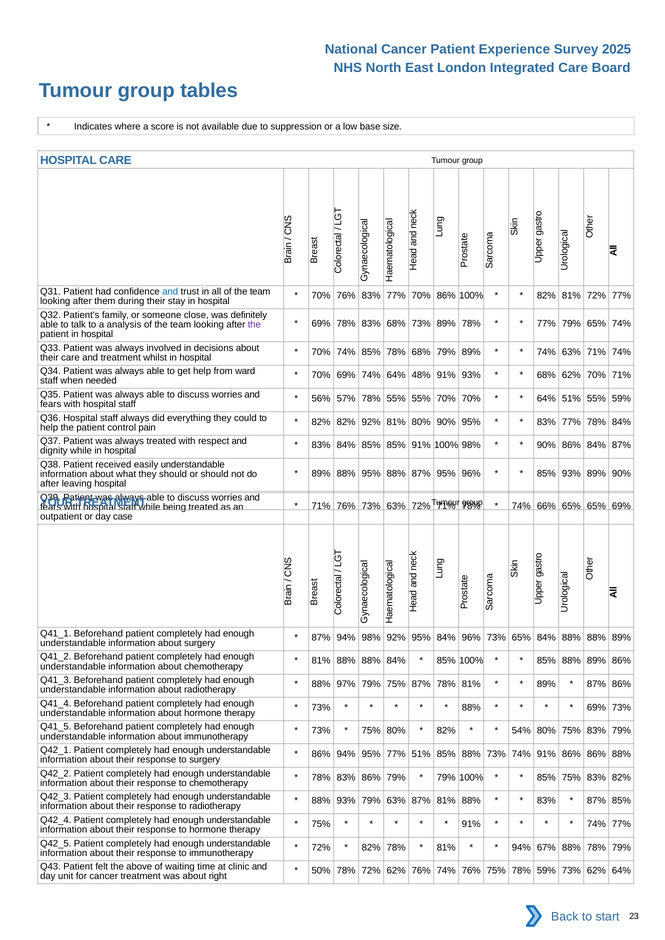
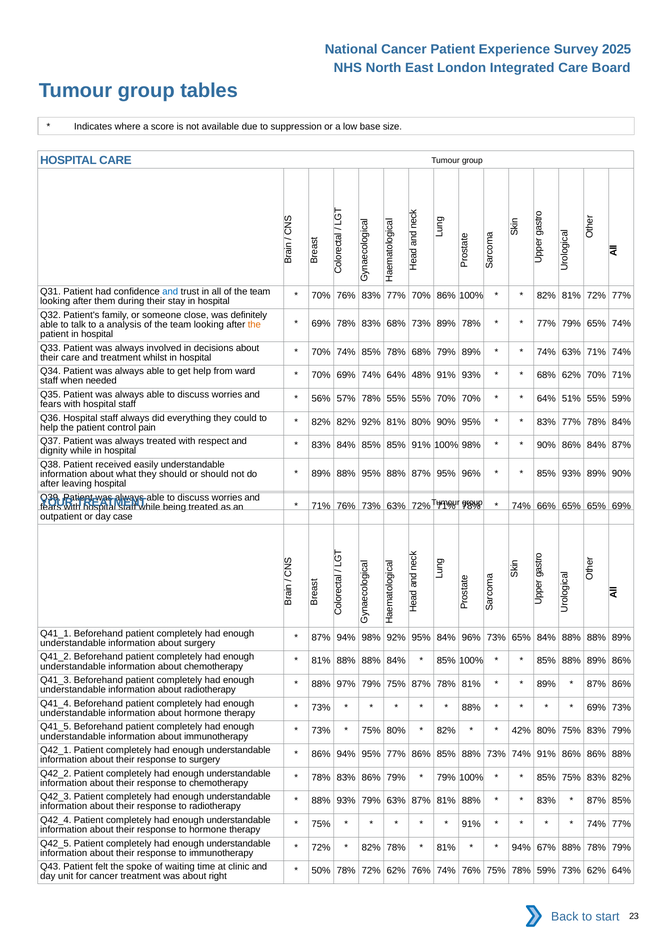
the at (254, 325) colour: purple -> orange
54%: 54% -> 42%
77% 51%: 51% -> 86%
above: above -> spoke
